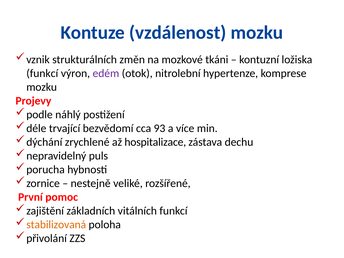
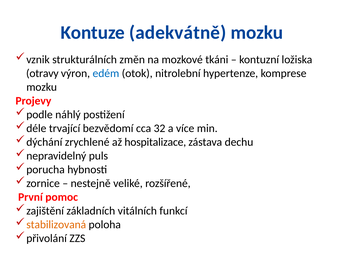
vzdálenost: vzdálenost -> adekvátně
funkcí at (42, 73): funkcí -> otravy
edém colour: purple -> blue
93: 93 -> 32
